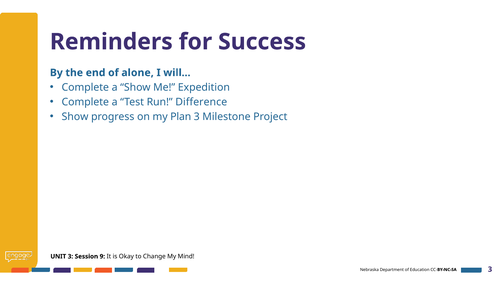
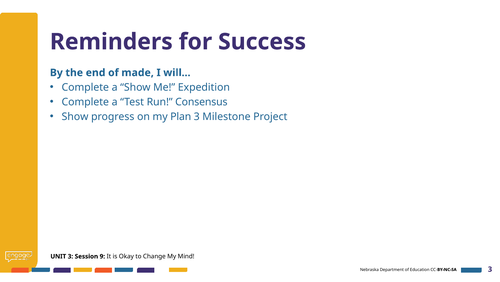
alone: alone -> made
Difference: Difference -> Consensus
